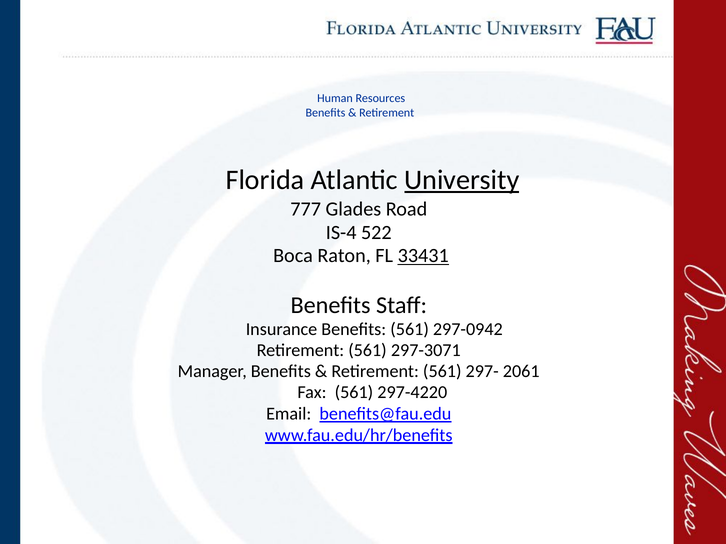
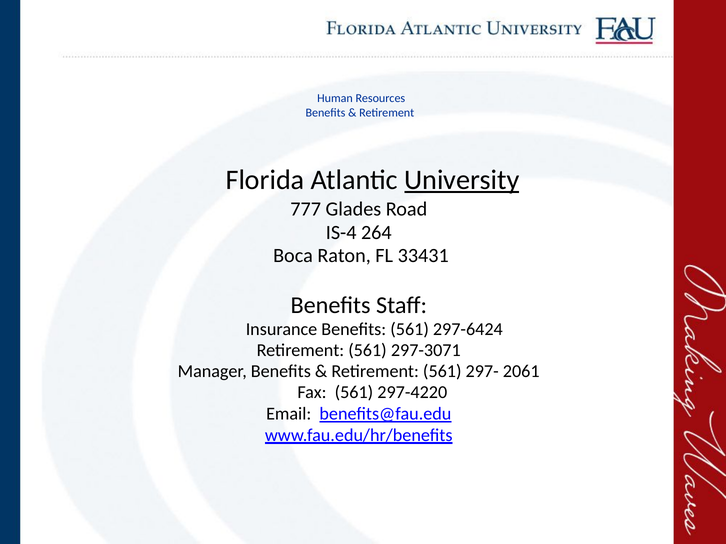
522: 522 -> 264
33431 underline: present -> none
297-0942: 297-0942 -> 297-6424
